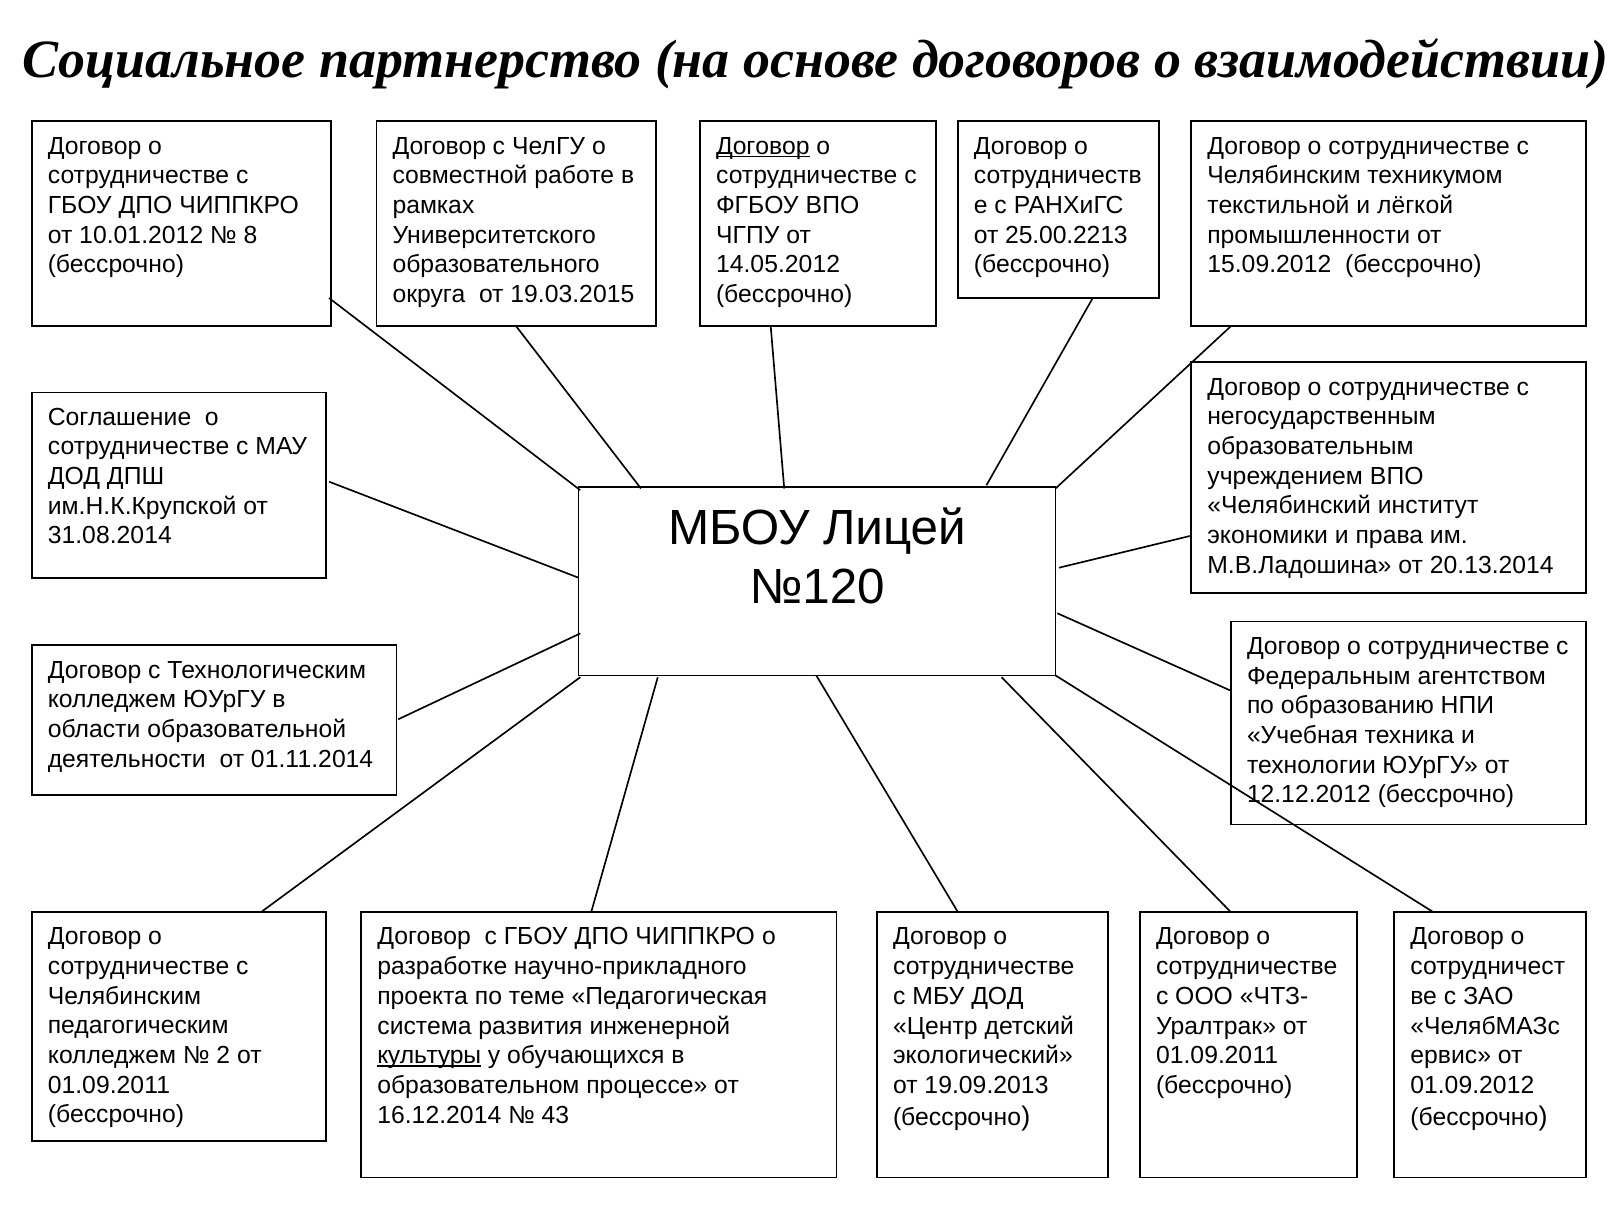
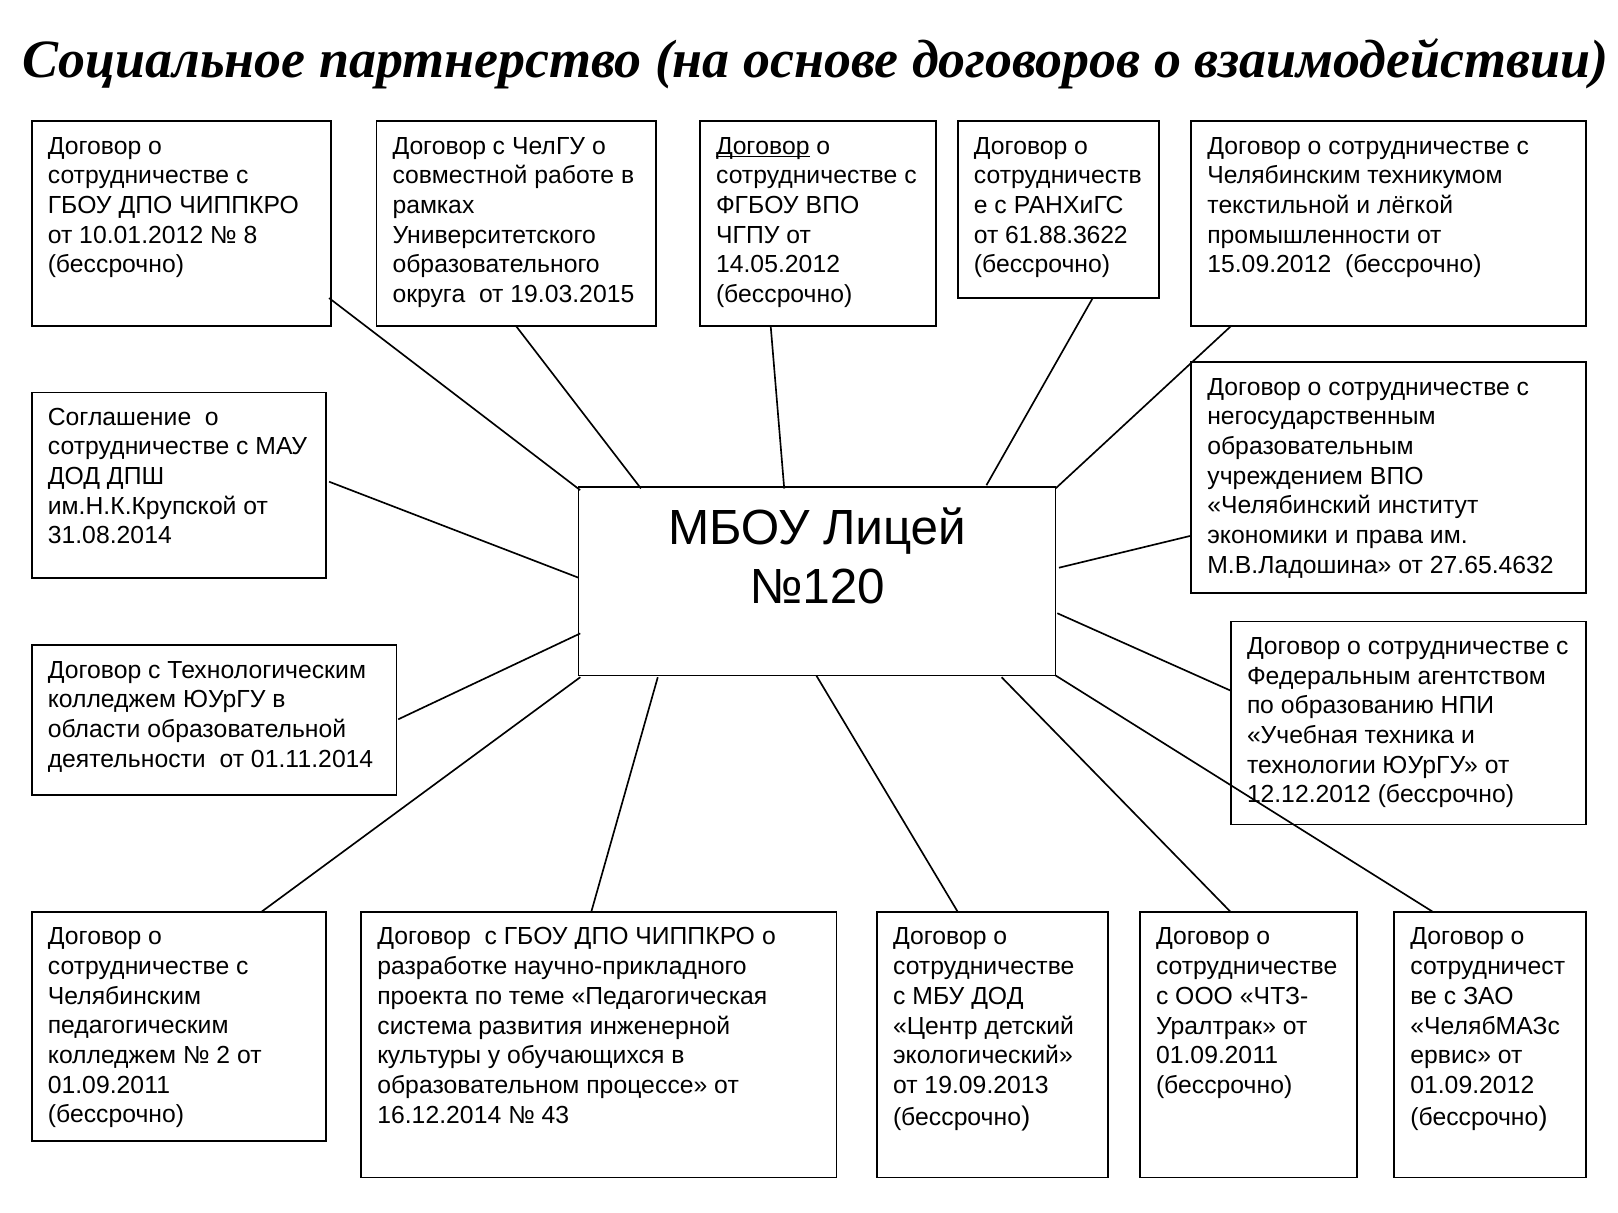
25.00.2213: 25.00.2213 -> 61.88.3622
20.13.2014: 20.13.2014 -> 27.65.4632
культуры underline: present -> none
